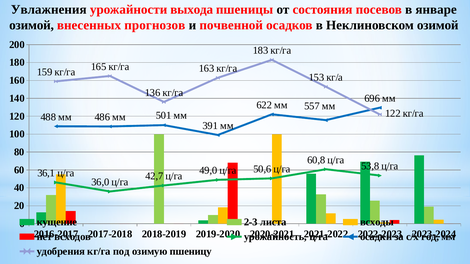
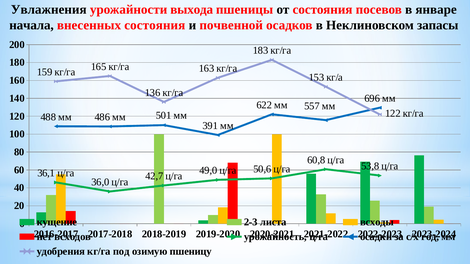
озимой at (32, 25): озимой -> начала
внесенных прогнозов: прогнозов -> состояния
Неклиновском озимой: озимой -> запасы
